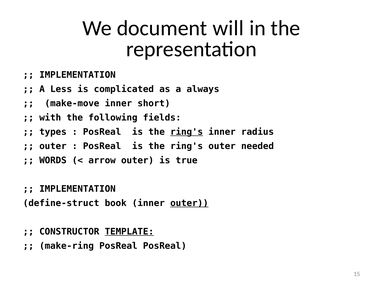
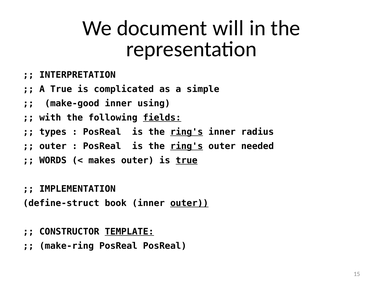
IMPLEMENTATION at (77, 75): IMPLEMENTATION -> INTERPRETATION
A Less: Less -> True
always: always -> simple
make-move: make-move -> make-good
short: short -> using
fields underline: none -> present
ring's at (187, 146) underline: none -> present
arrow: arrow -> makes
true at (187, 161) underline: none -> present
